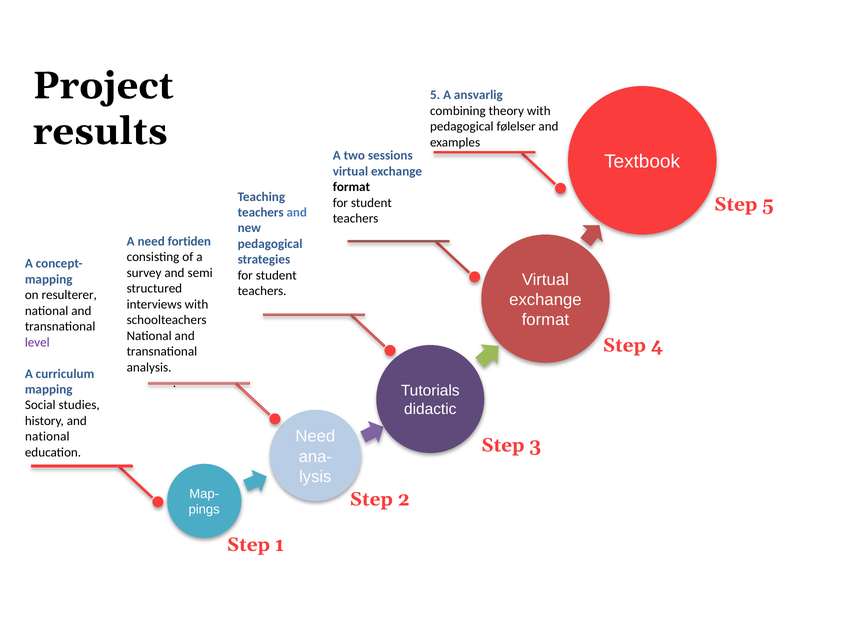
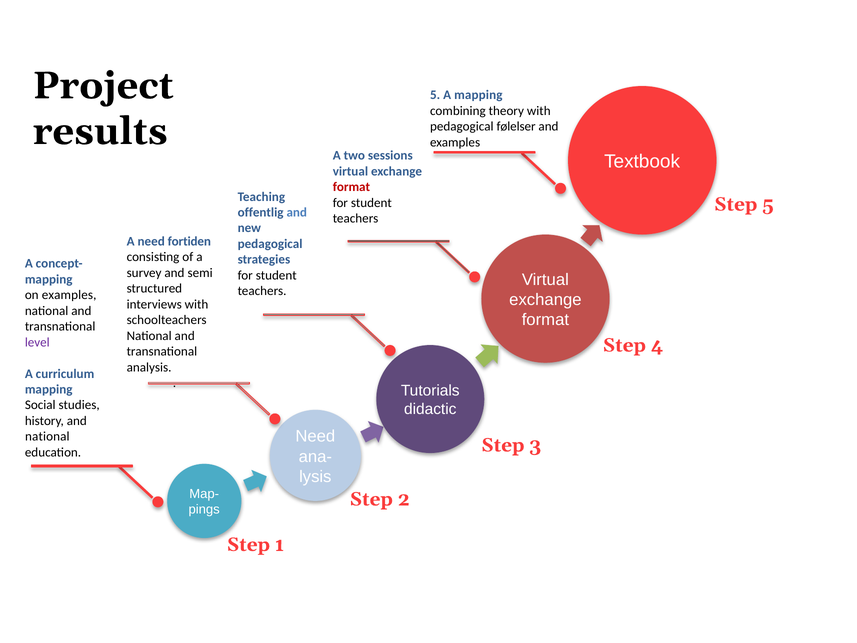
A ansvarlig: ansvarlig -> mapping
format at (351, 187) colour: black -> red
teachers at (261, 212): teachers -> offentlig
on resulterer: resulterer -> examples
